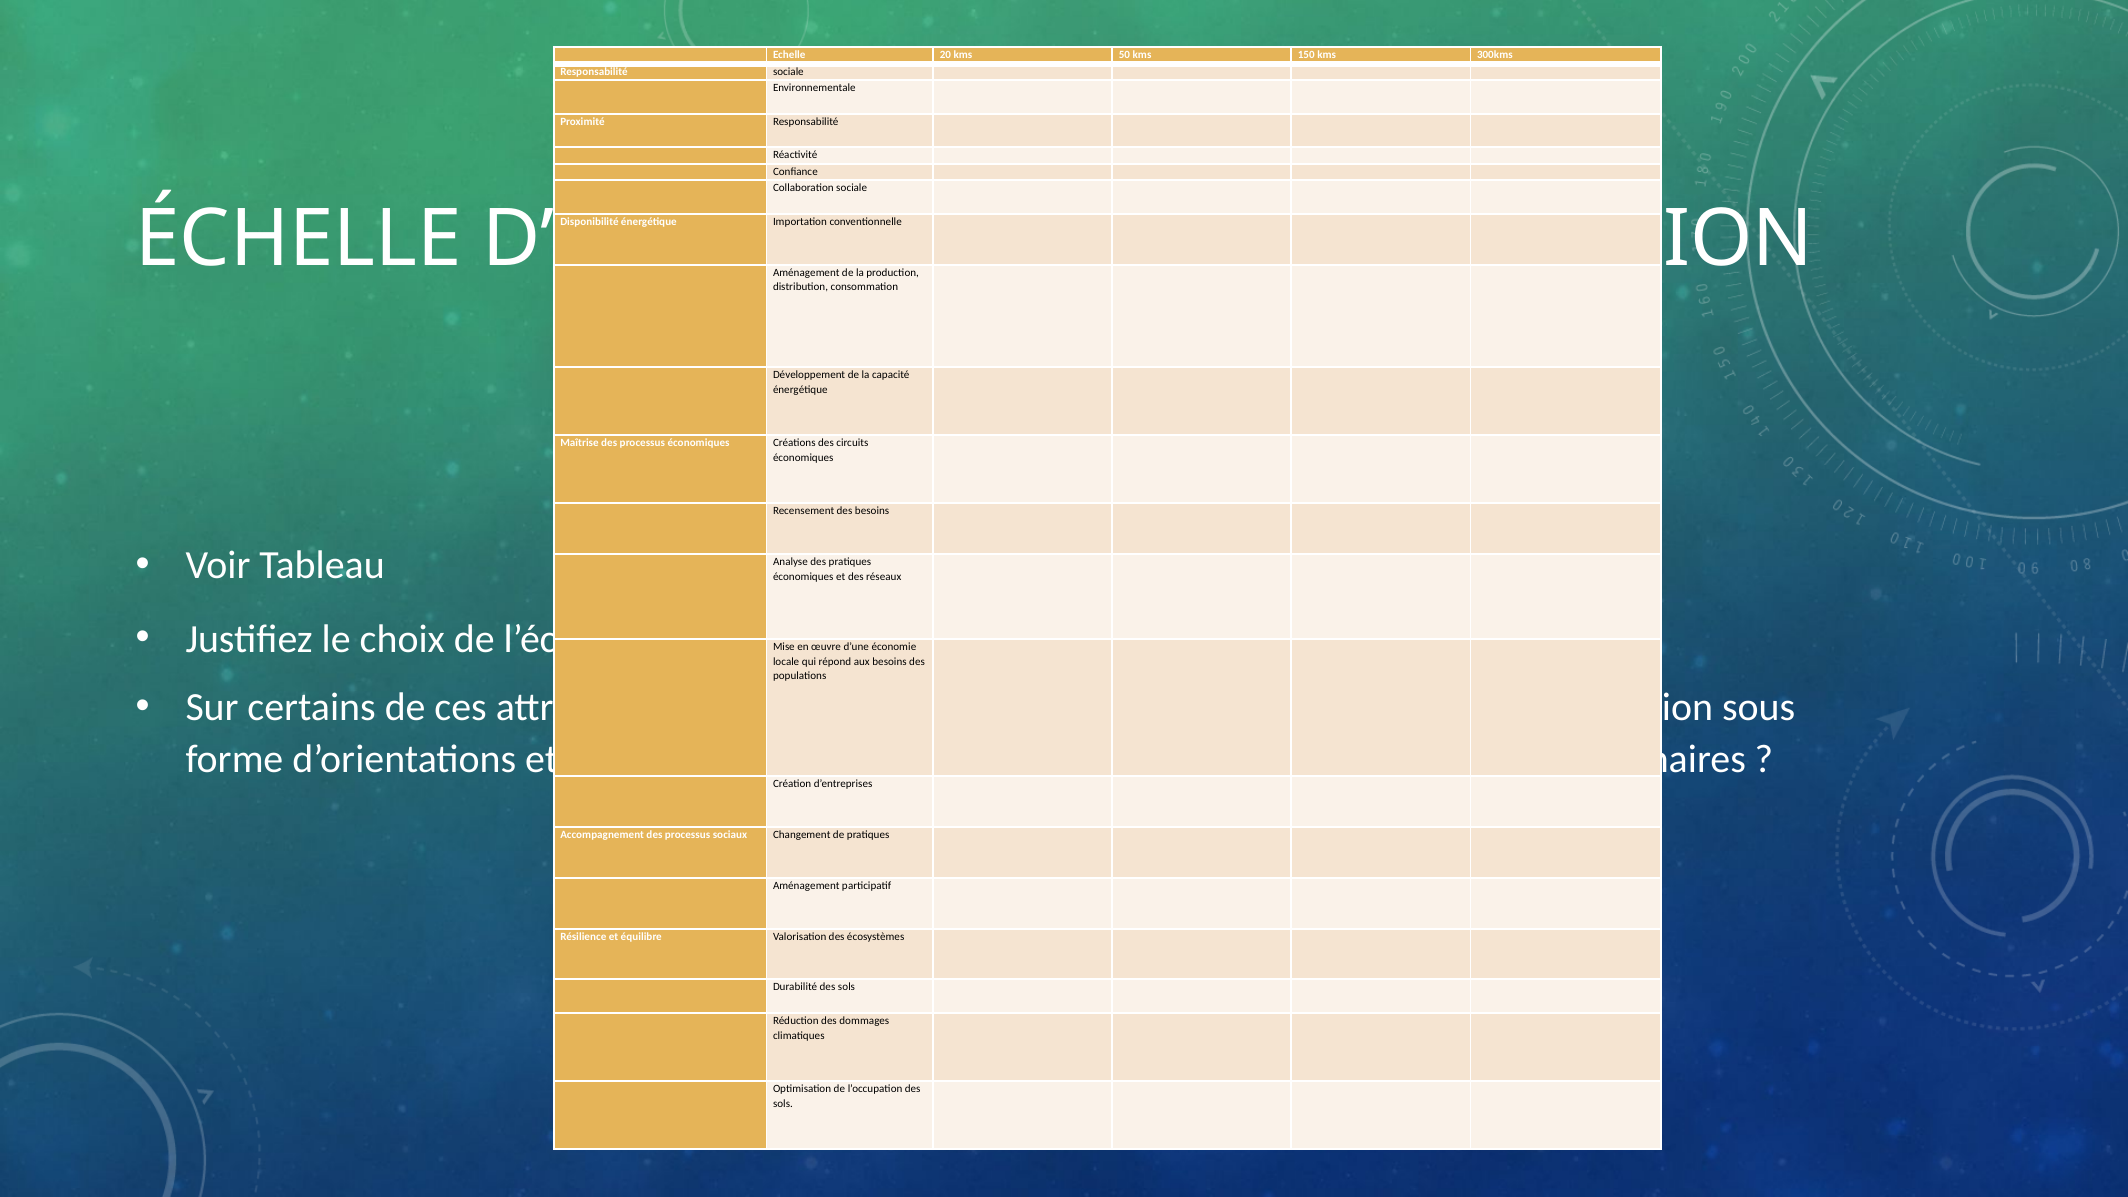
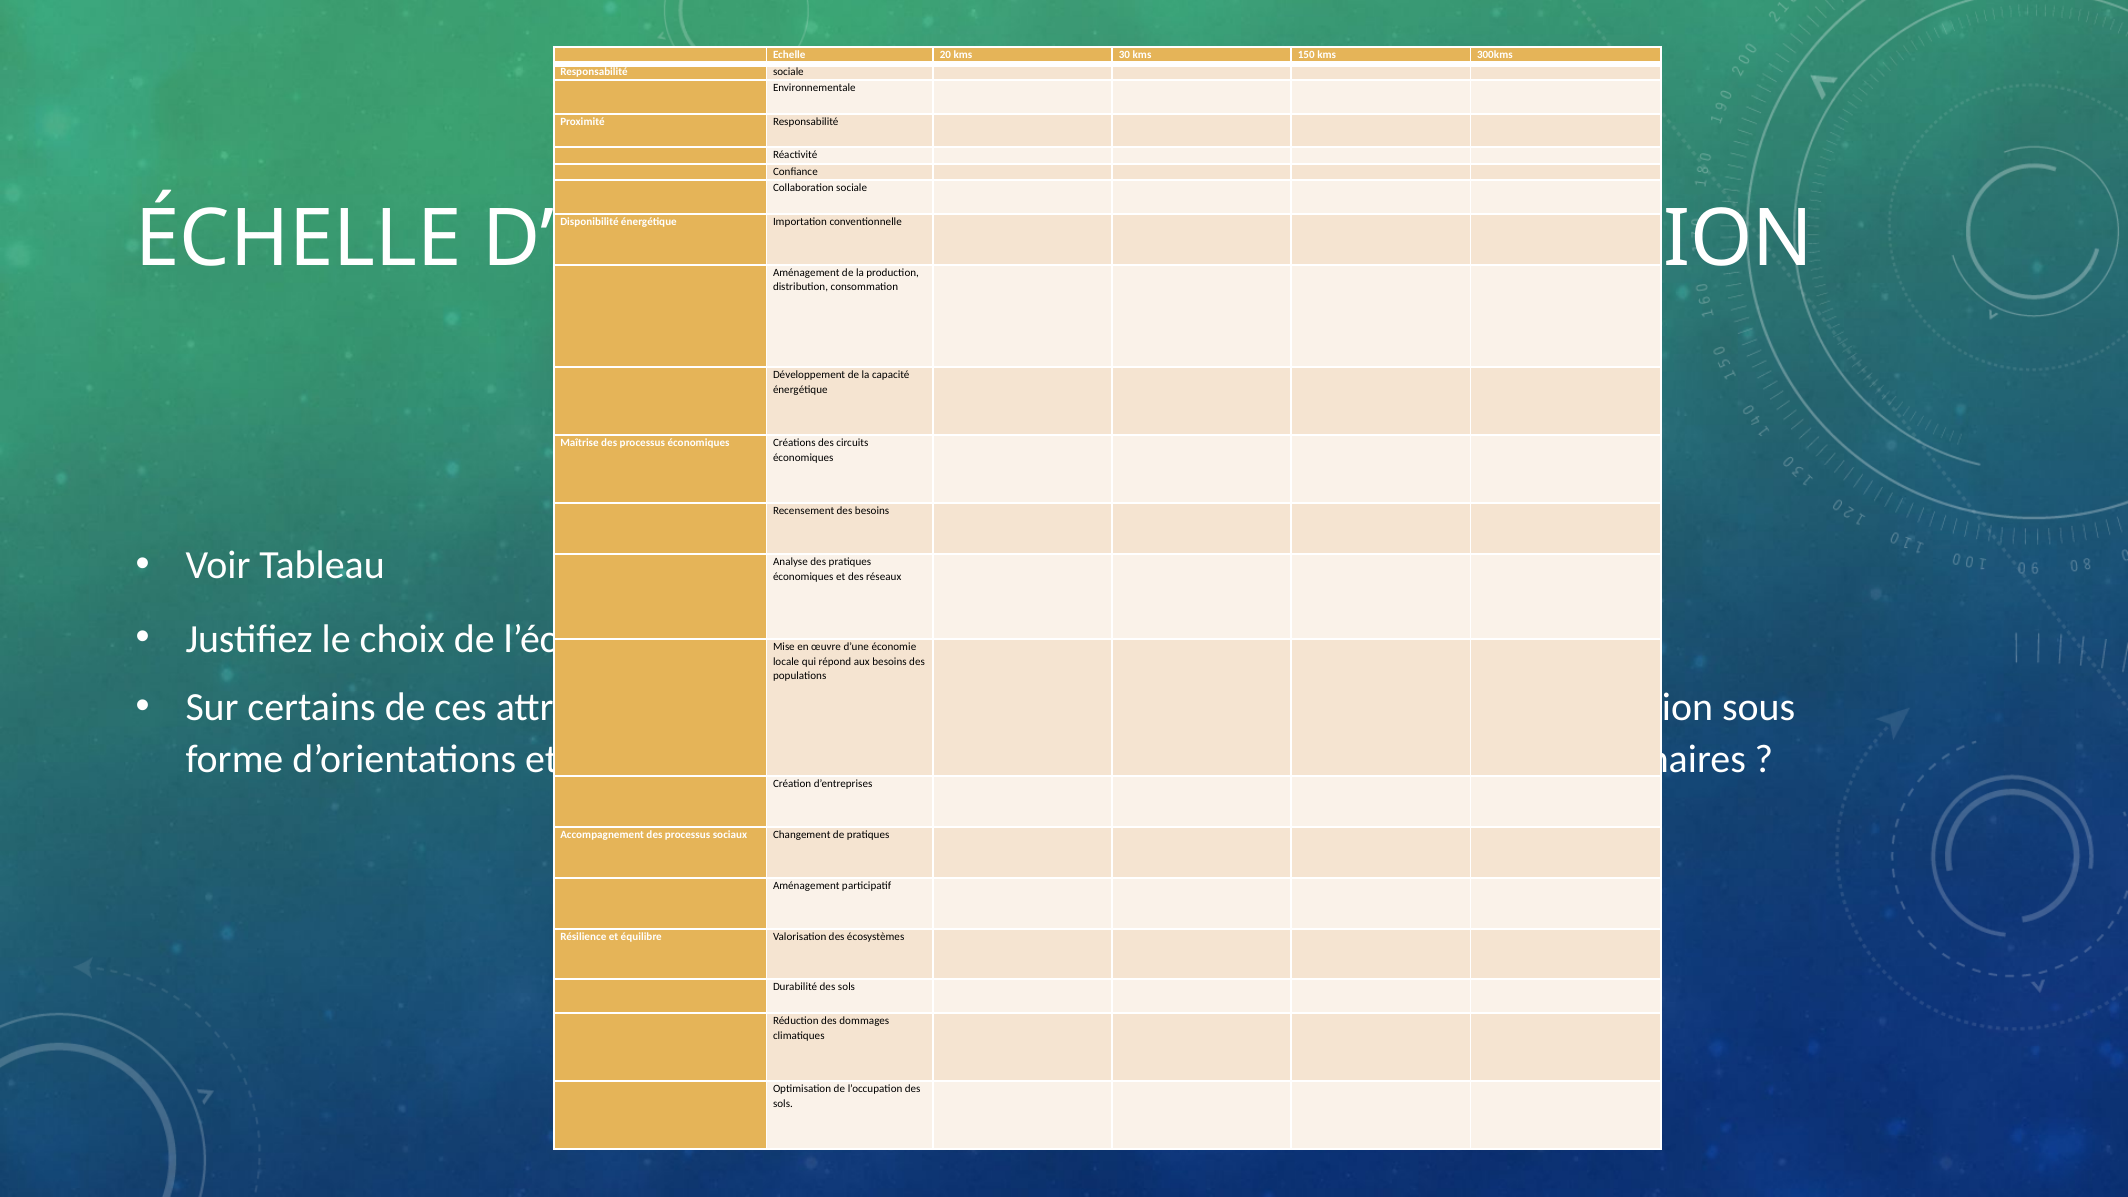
50: 50 -> 30
